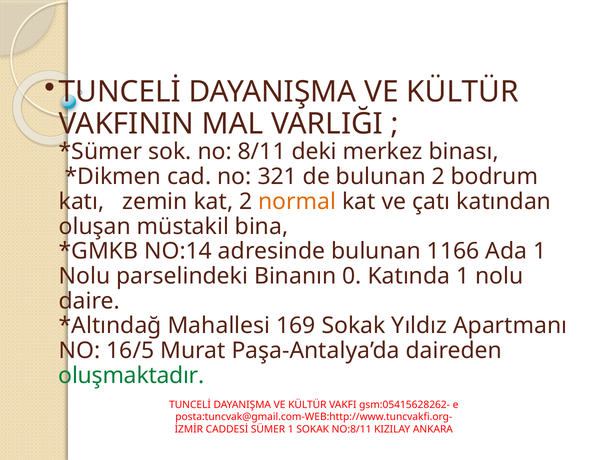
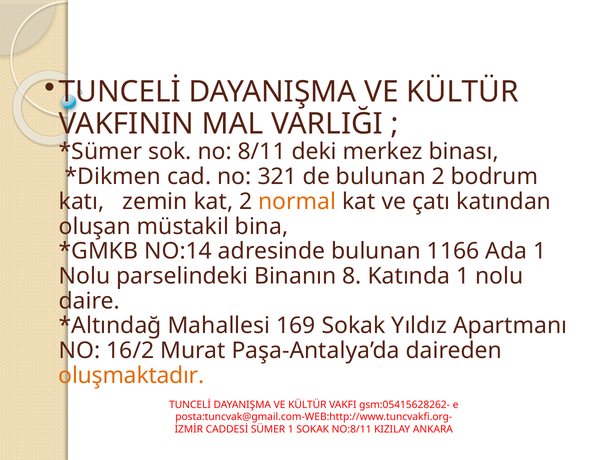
0: 0 -> 8
16/5: 16/5 -> 16/2
oluşmaktadır colour: green -> orange
